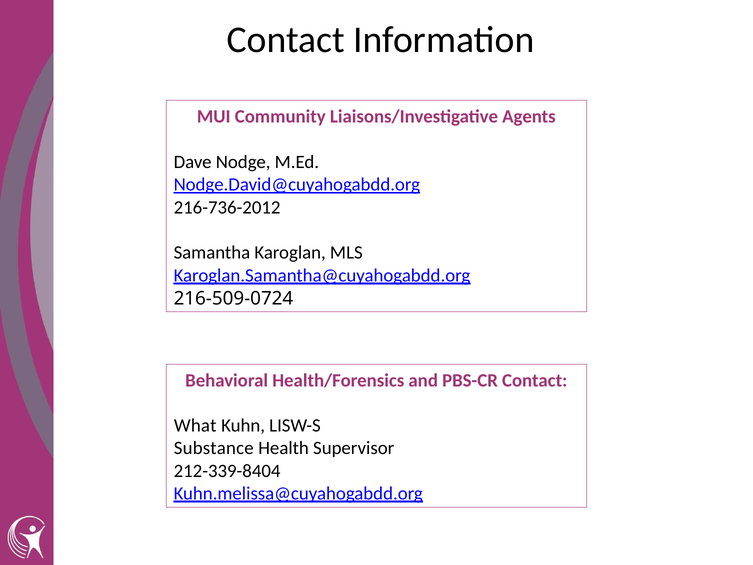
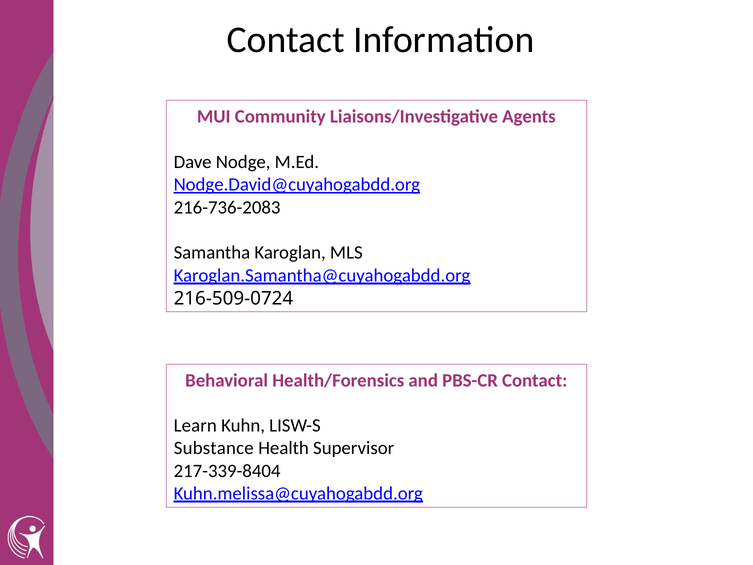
216-736-2012: 216-736-2012 -> 216-736-2083
What: What -> Learn
212-339-8404: 212-339-8404 -> 217-339-8404
